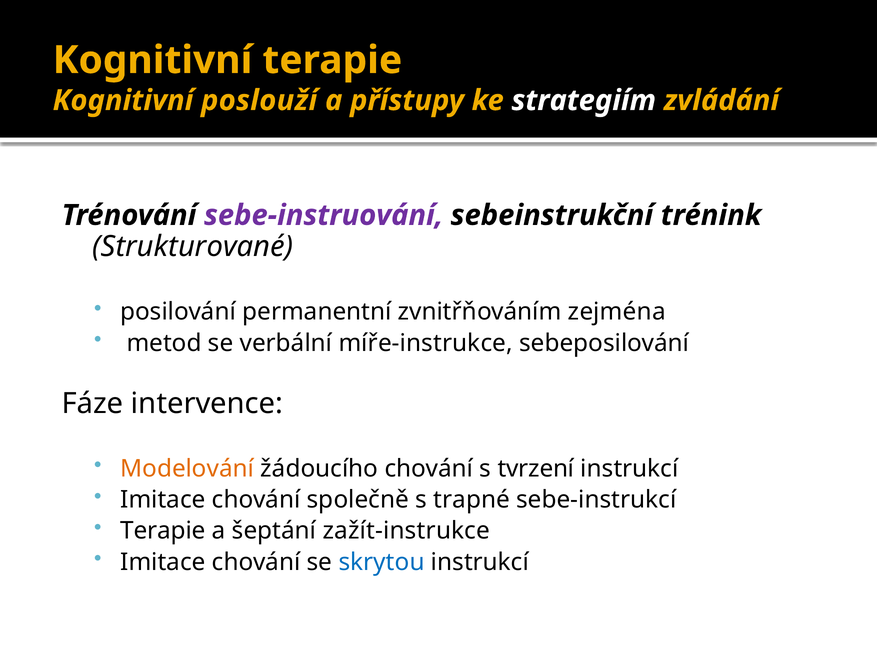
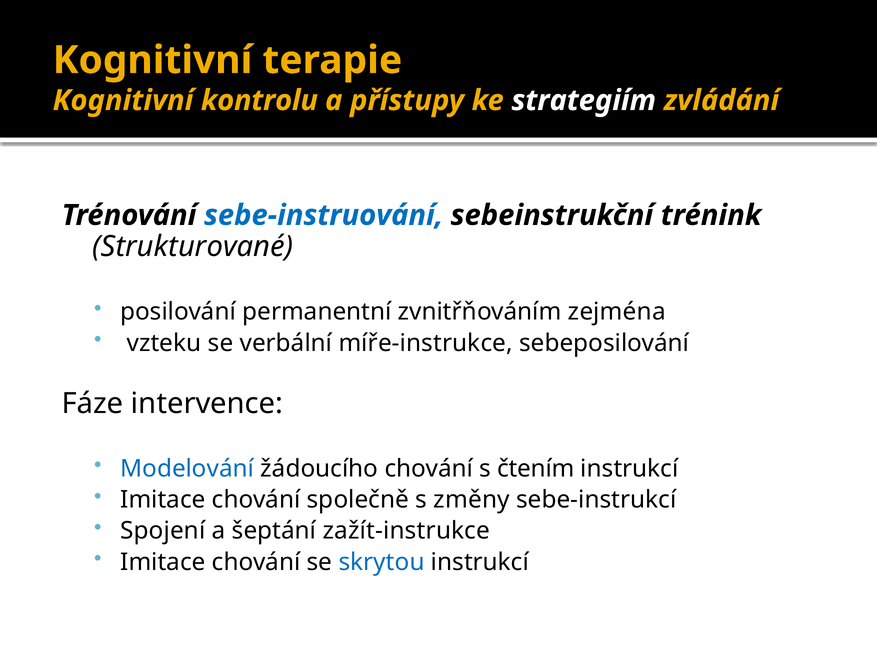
poslouží: poslouží -> kontrolu
sebe-instruování colour: purple -> blue
metod: metod -> vzteku
Modelování colour: orange -> blue
tvrzení: tvrzení -> čtením
trapné: trapné -> změny
Terapie at (163, 531): Terapie -> Spojení
